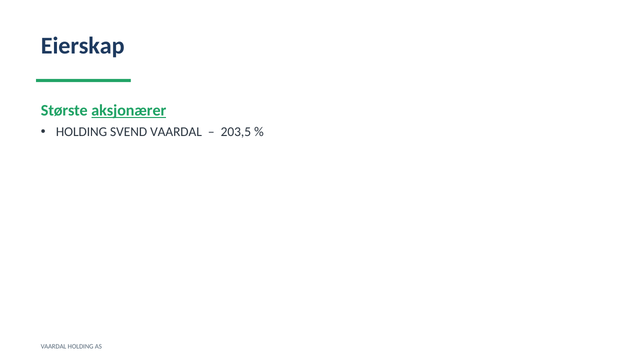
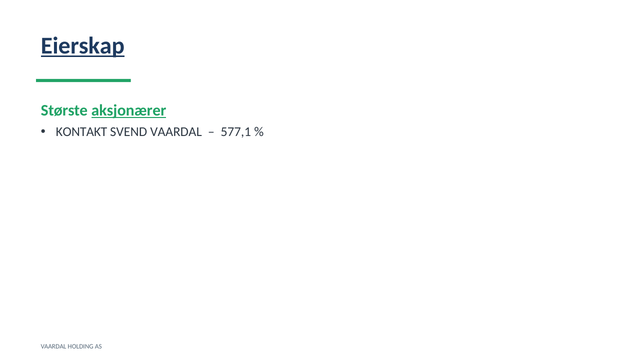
Eierskap underline: none -> present
HOLDING at (81, 132): HOLDING -> KONTAKT
203,5: 203,5 -> 577,1
